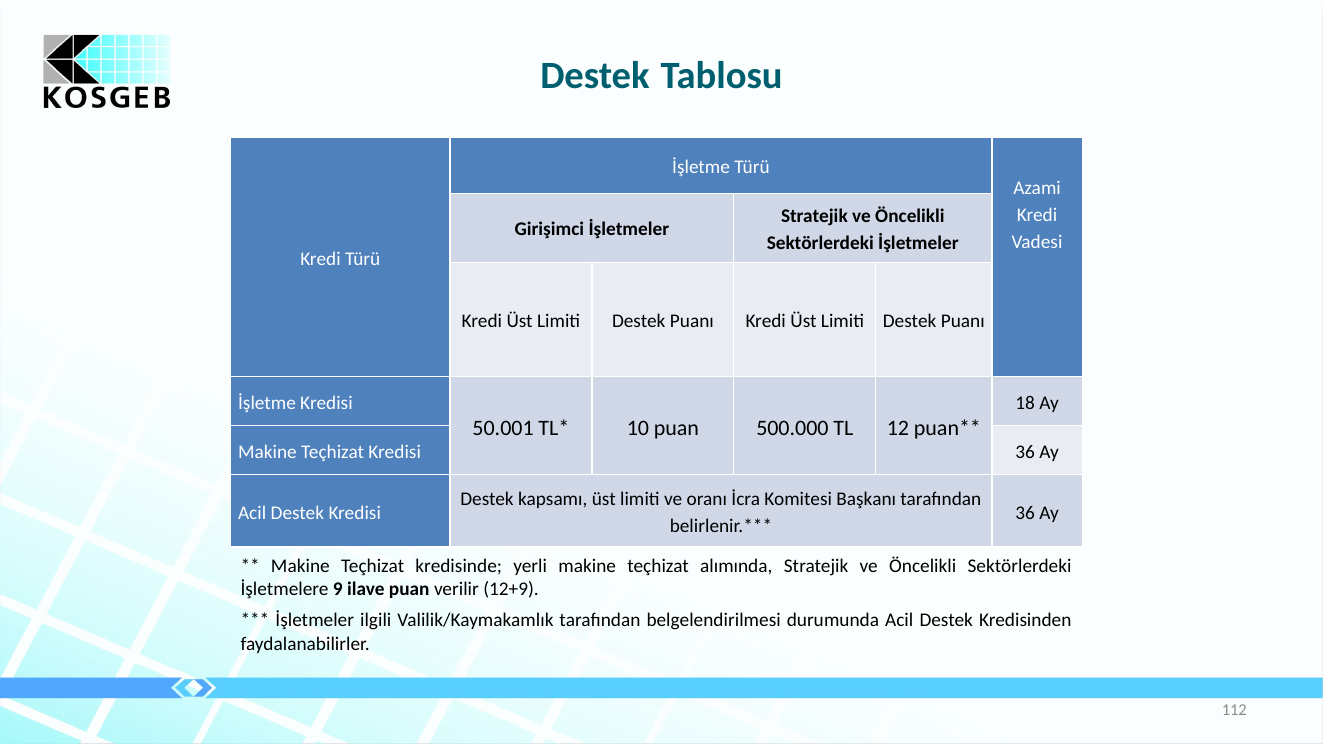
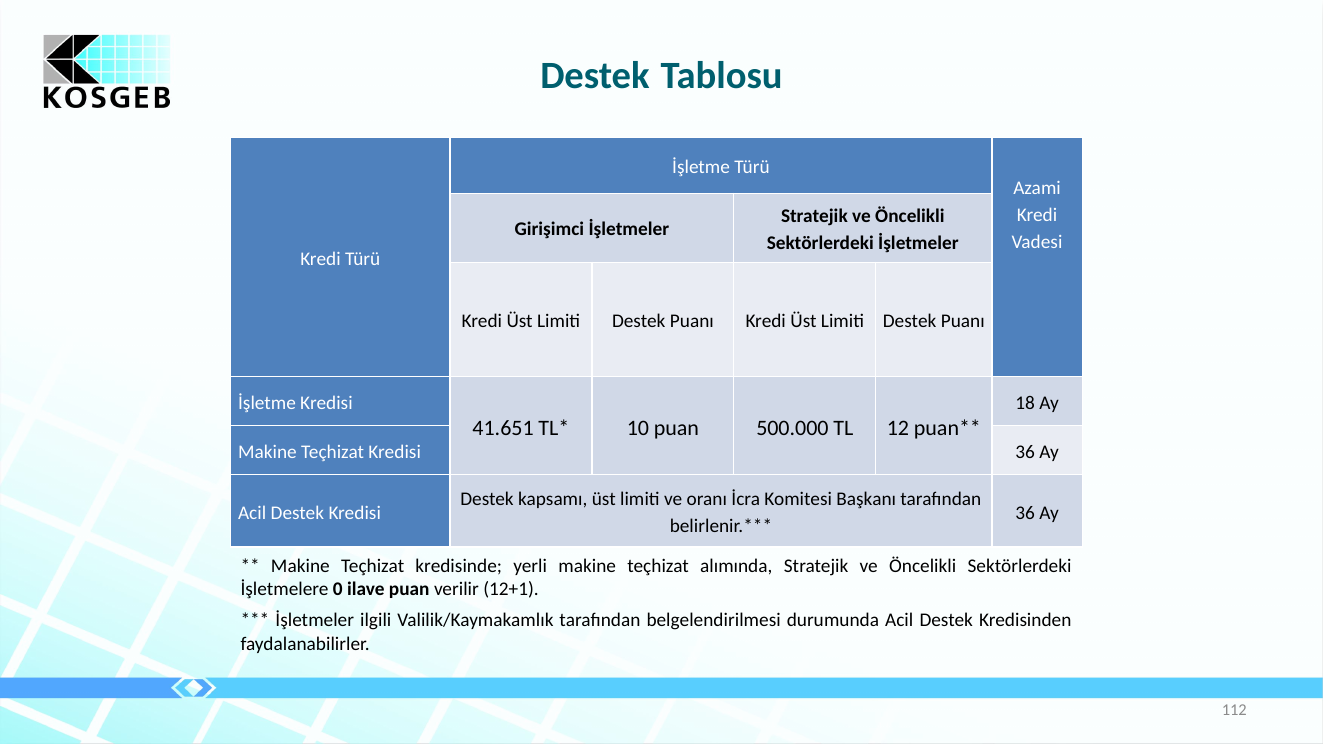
50.001: 50.001 -> 41.651
9: 9 -> 0
12+9: 12+9 -> 12+1
